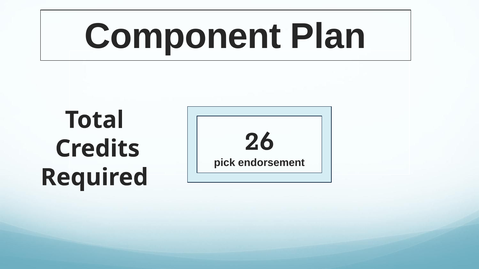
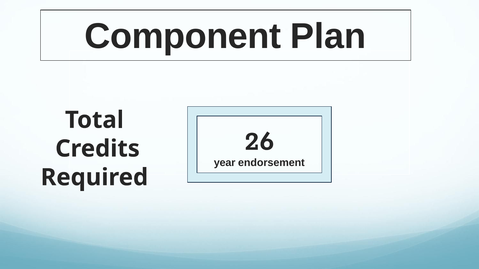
pick: pick -> year
